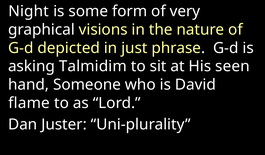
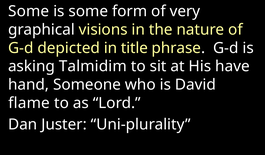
Night at (29, 11): Night -> Some
just: just -> title
seen: seen -> have
